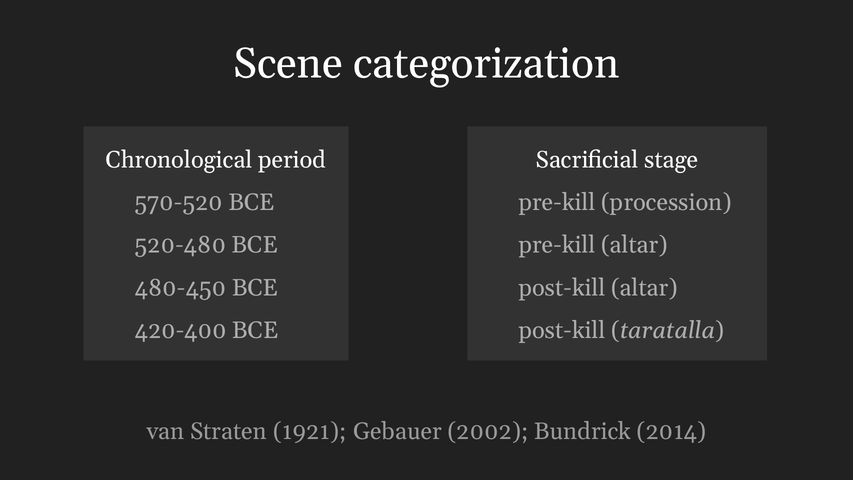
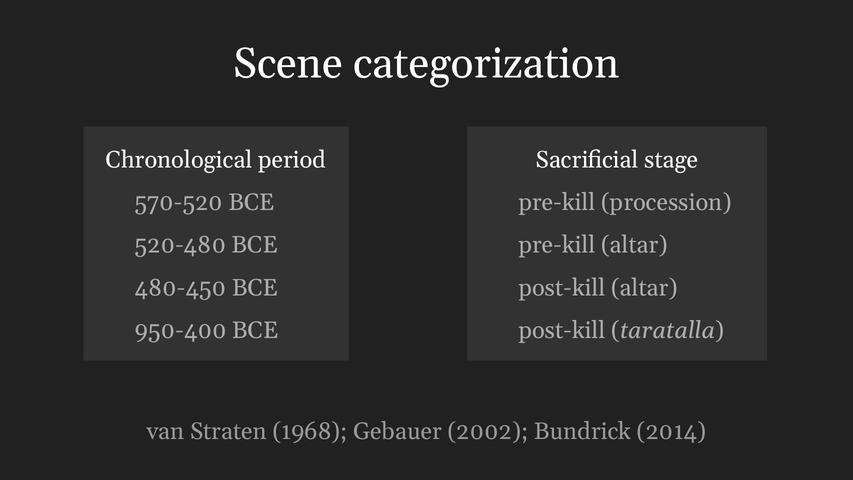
420-400: 420-400 -> 950-400
1921: 1921 -> 1968
